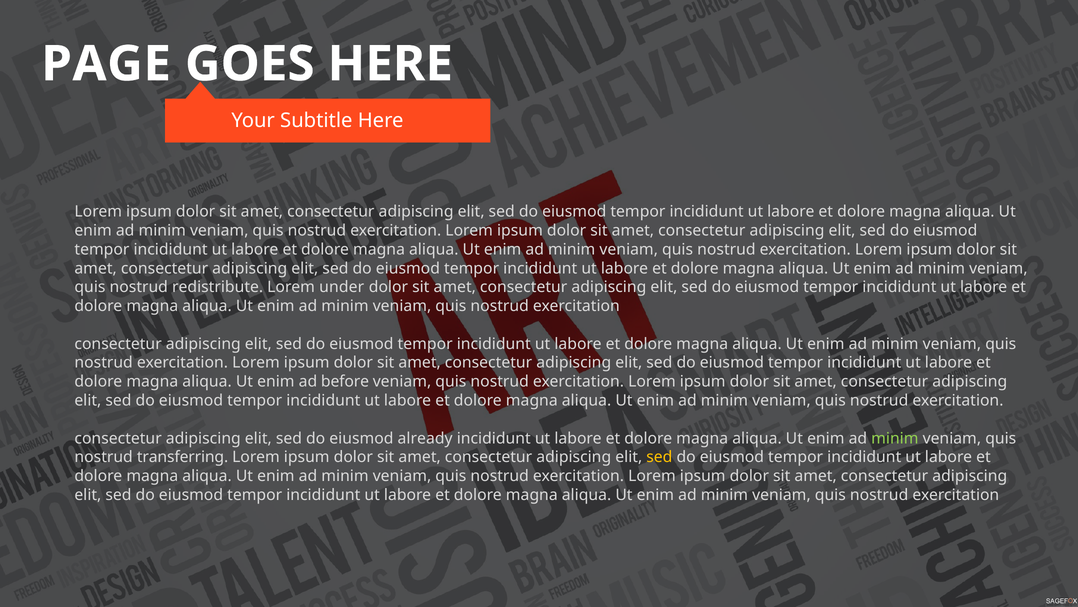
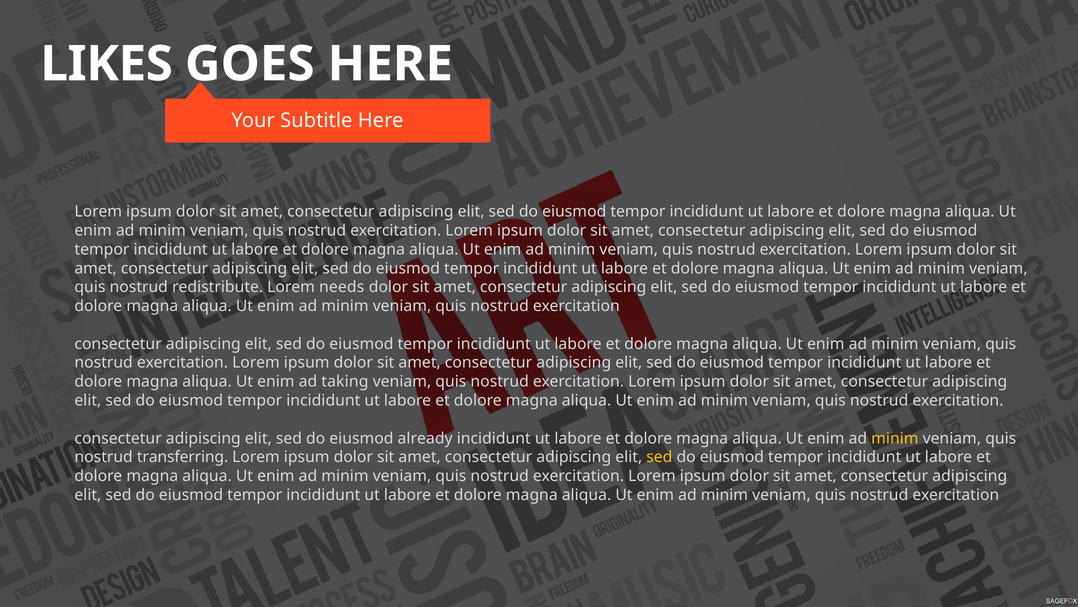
PAGE: PAGE -> LIKES
under: under -> needs
before: before -> taking
minim at (895, 438) colour: light green -> yellow
